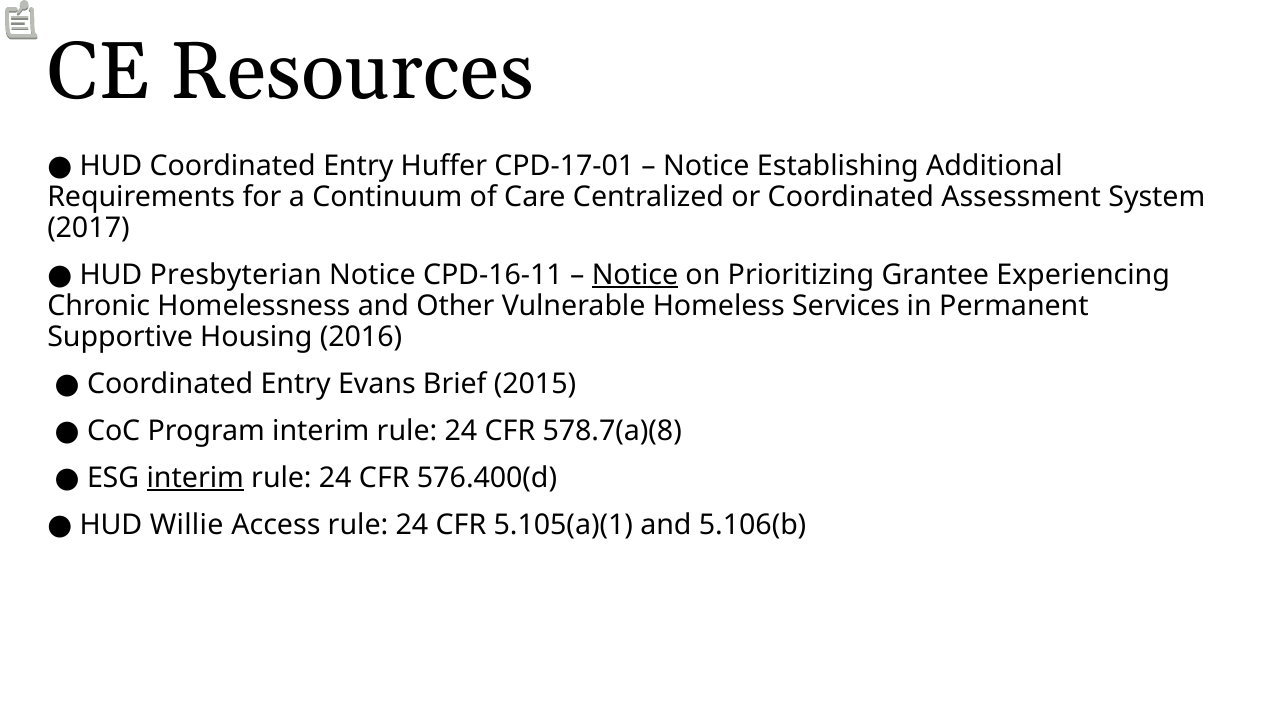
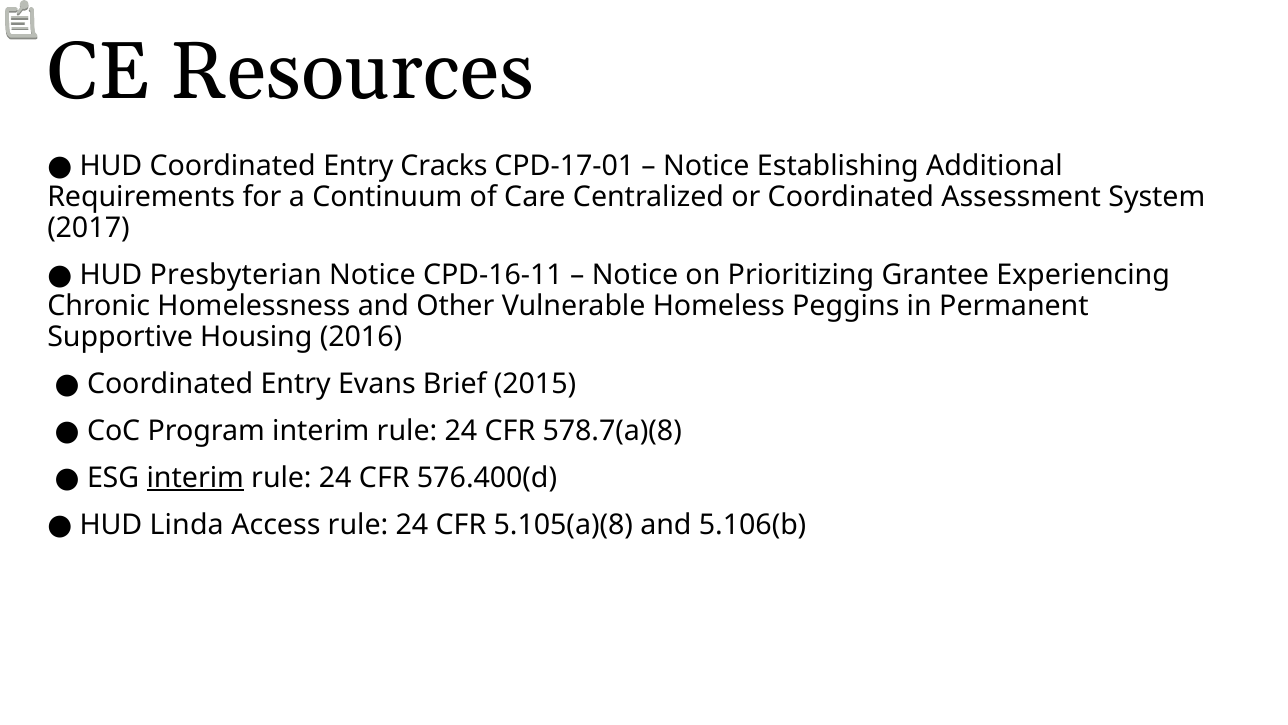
Huffer: Huffer -> Cracks
Notice at (635, 275) underline: present -> none
Services: Services -> Peggins
Willie: Willie -> Linda
5.105(a)(1: 5.105(a)(1 -> 5.105(a)(8
